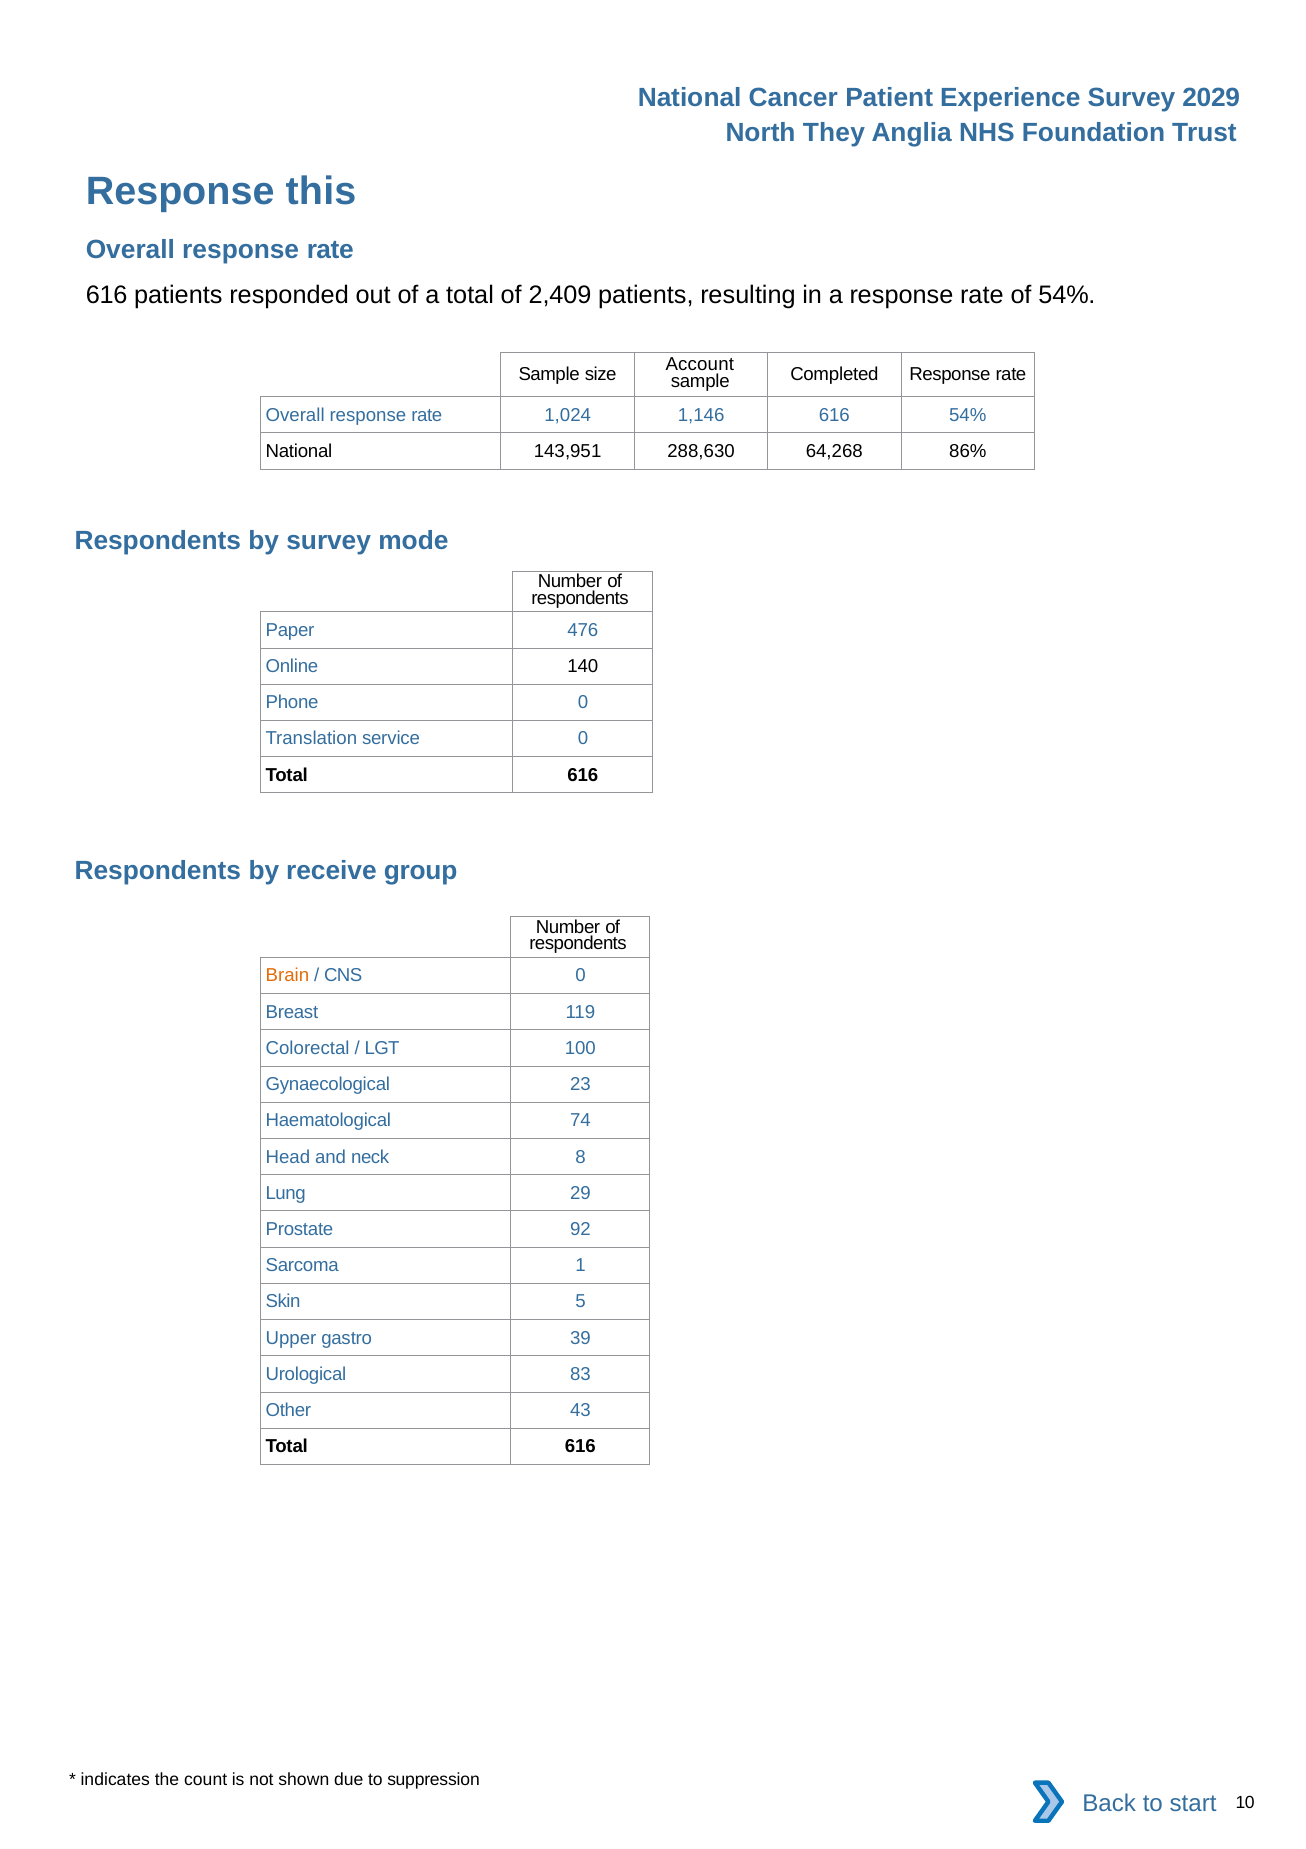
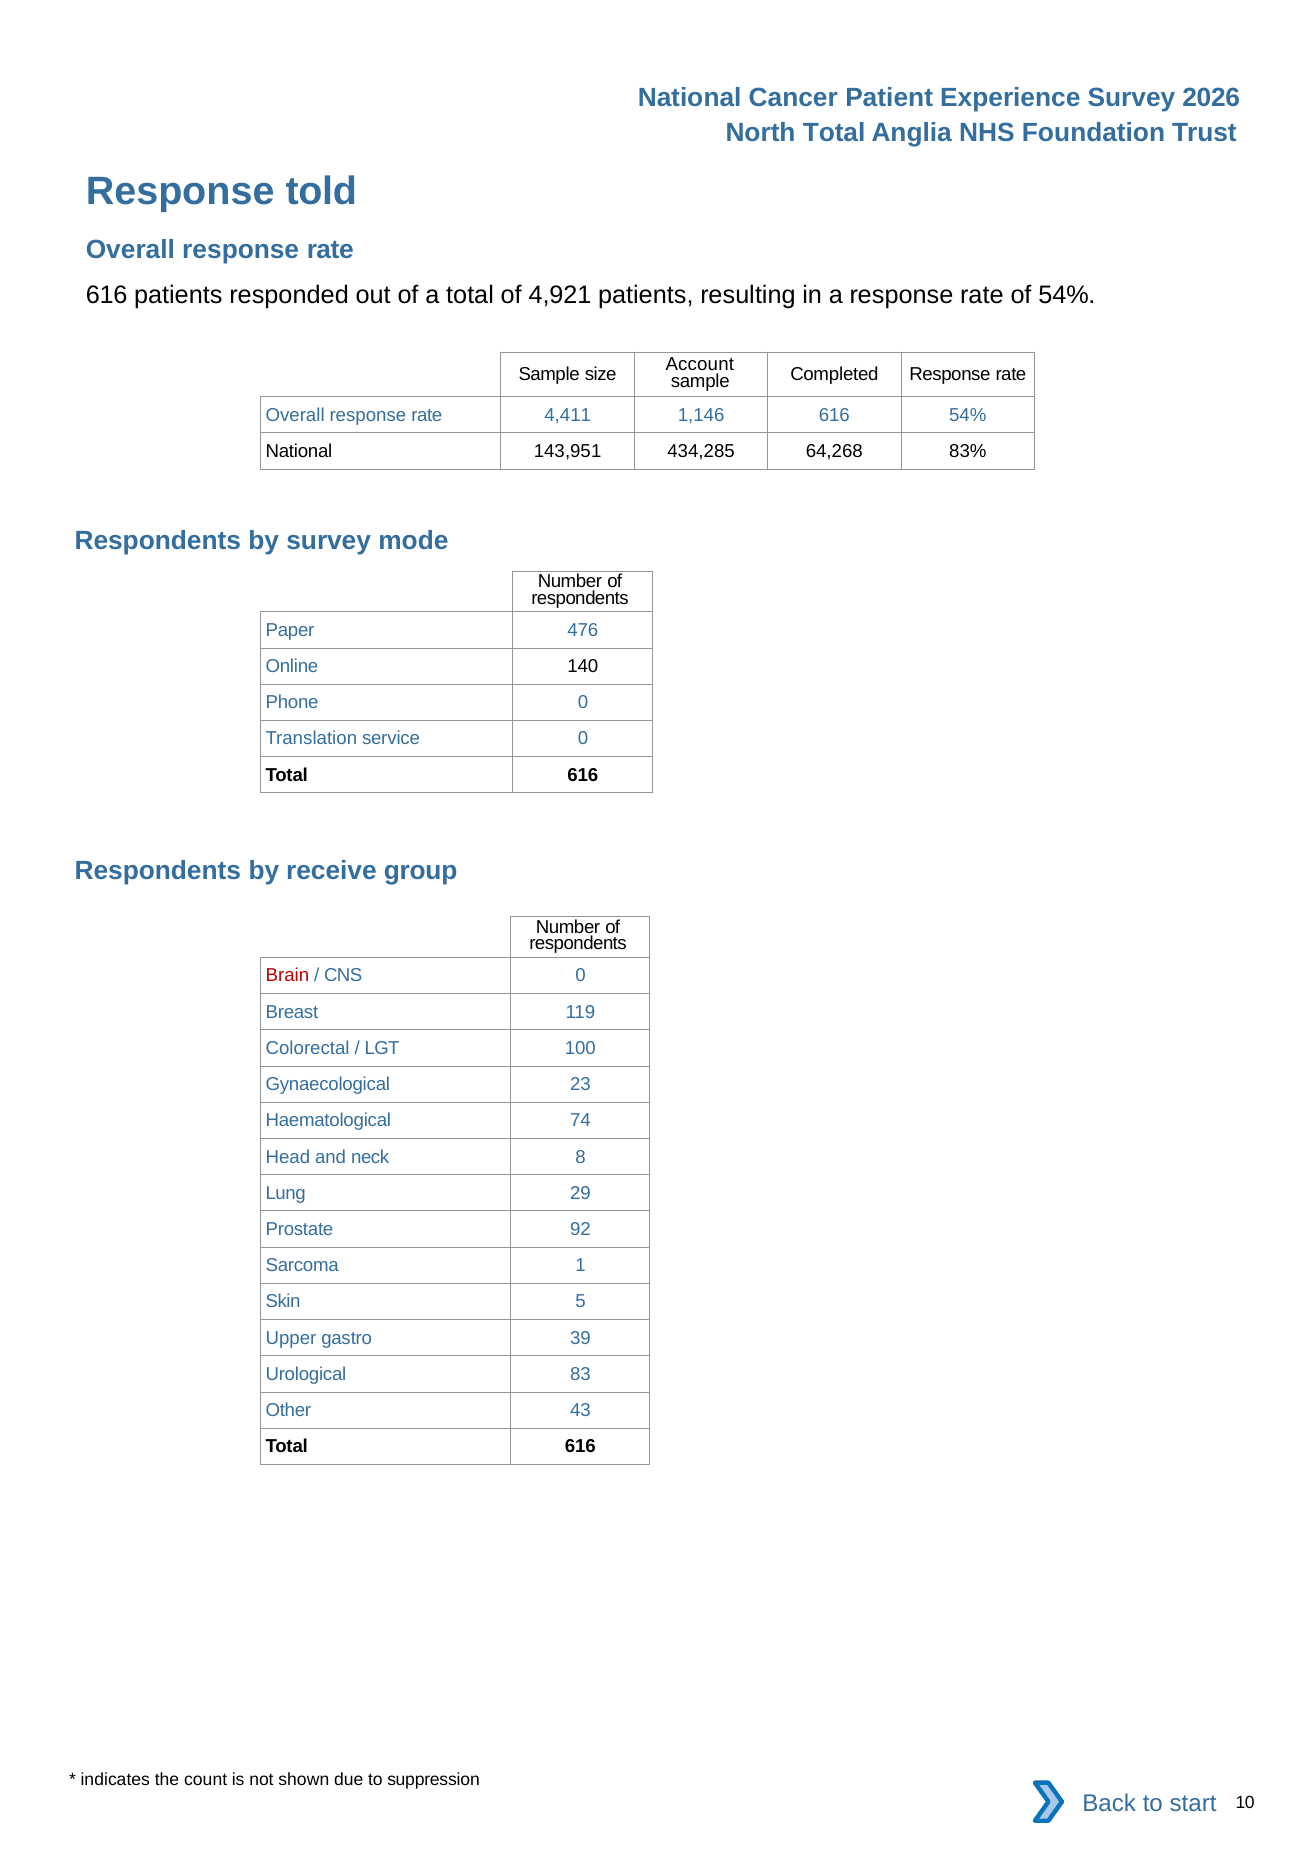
2029: 2029 -> 2026
North They: They -> Total
this: this -> told
2,409: 2,409 -> 4,921
1,024: 1,024 -> 4,411
288,630: 288,630 -> 434,285
86%: 86% -> 83%
Brain colour: orange -> red
